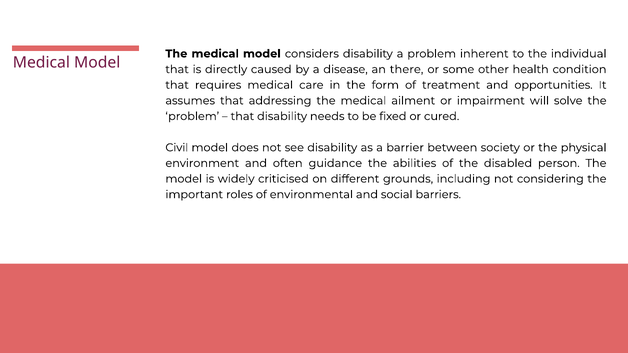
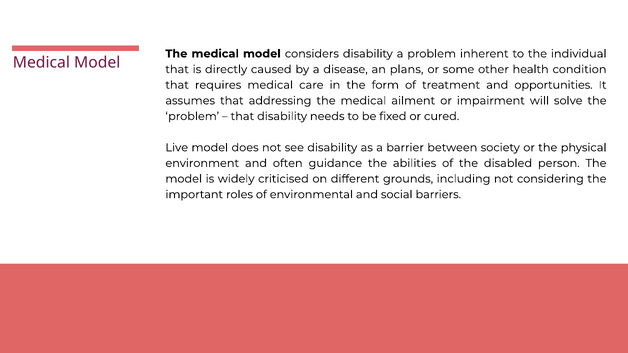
there: there -> plans
Civil: Civil -> Live
